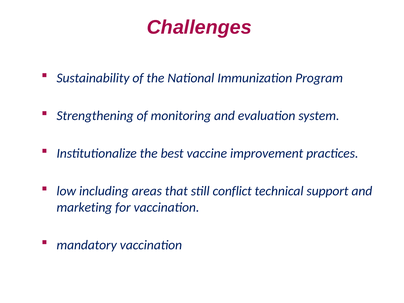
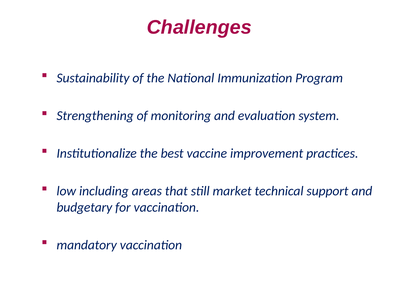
conflict: conflict -> market
marketing: marketing -> budgetary
